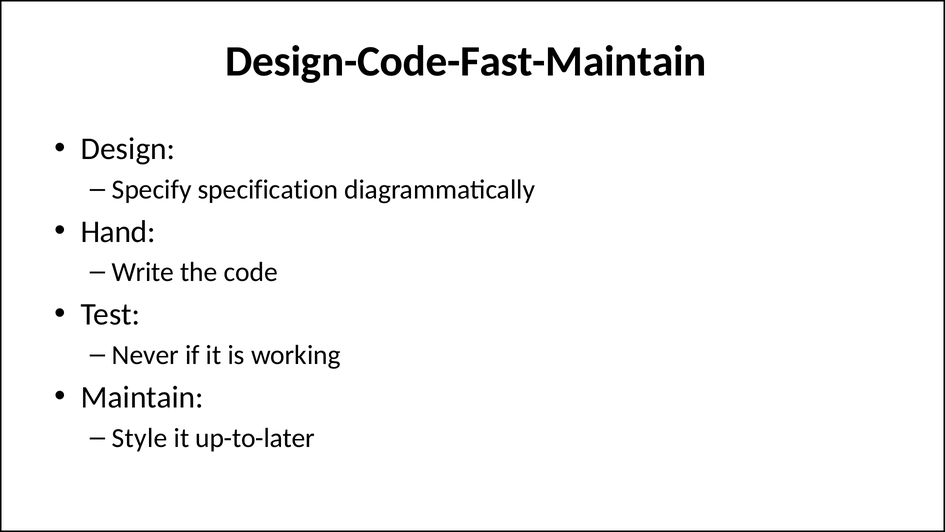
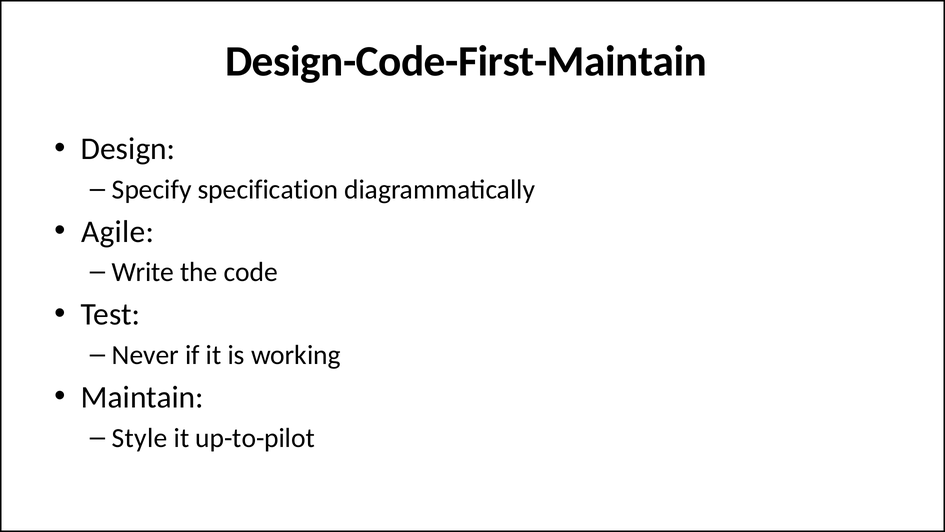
Design-Code-Fast-Maintain: Design-Code-Fast-Maintain -> Design-Code-First-Maintain
Hand: Hand -> Agile
up-to-later: up-to-later -> up-to-pilot
